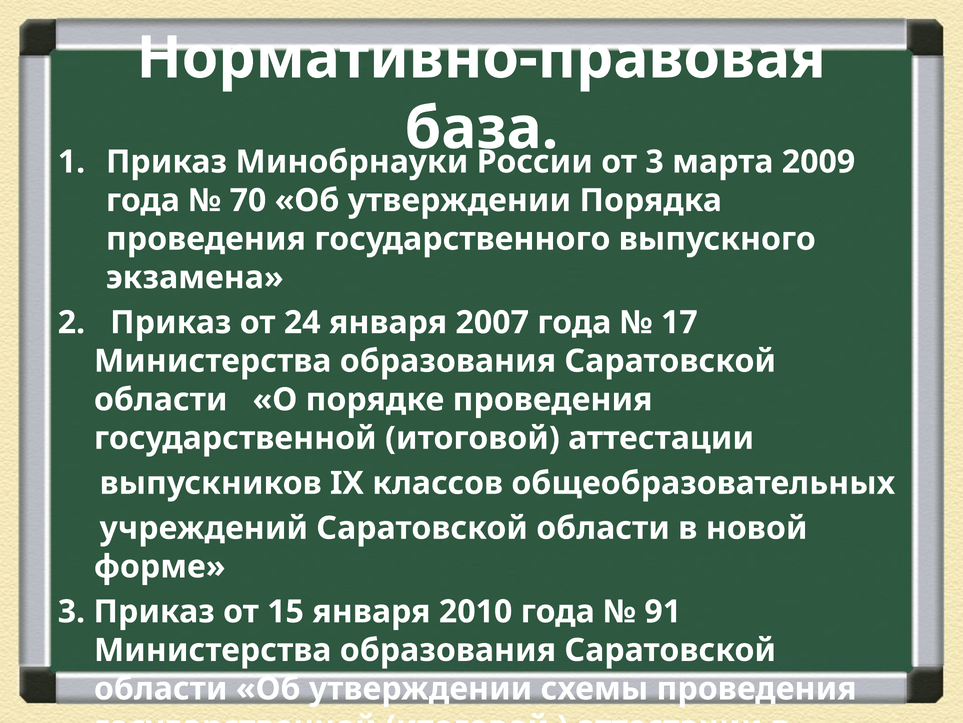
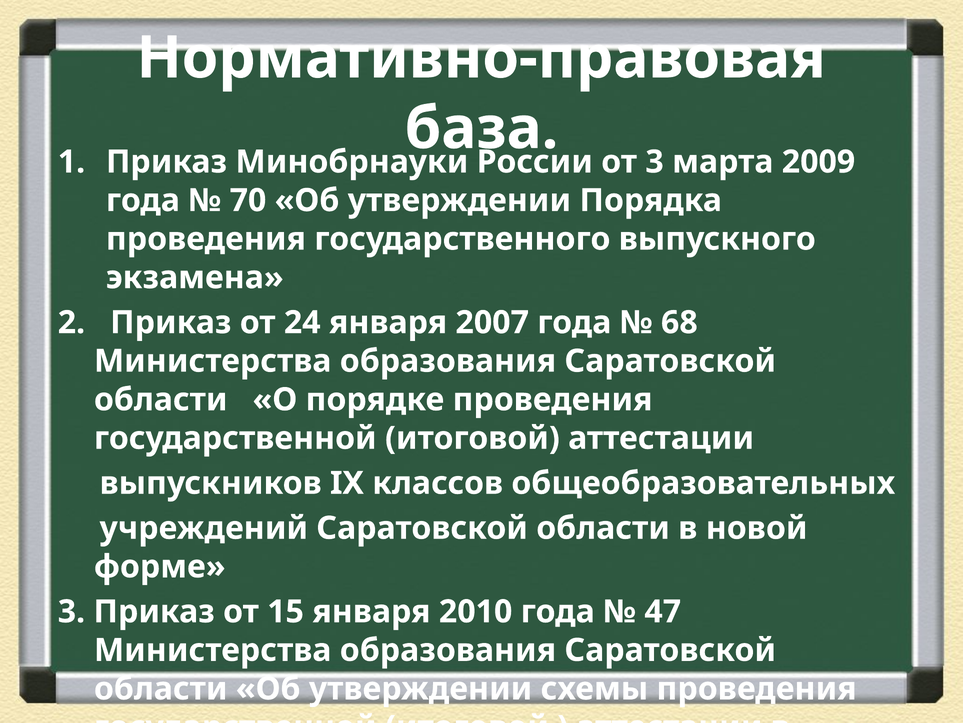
17: 17 -> 68
91: 91 -> 47
